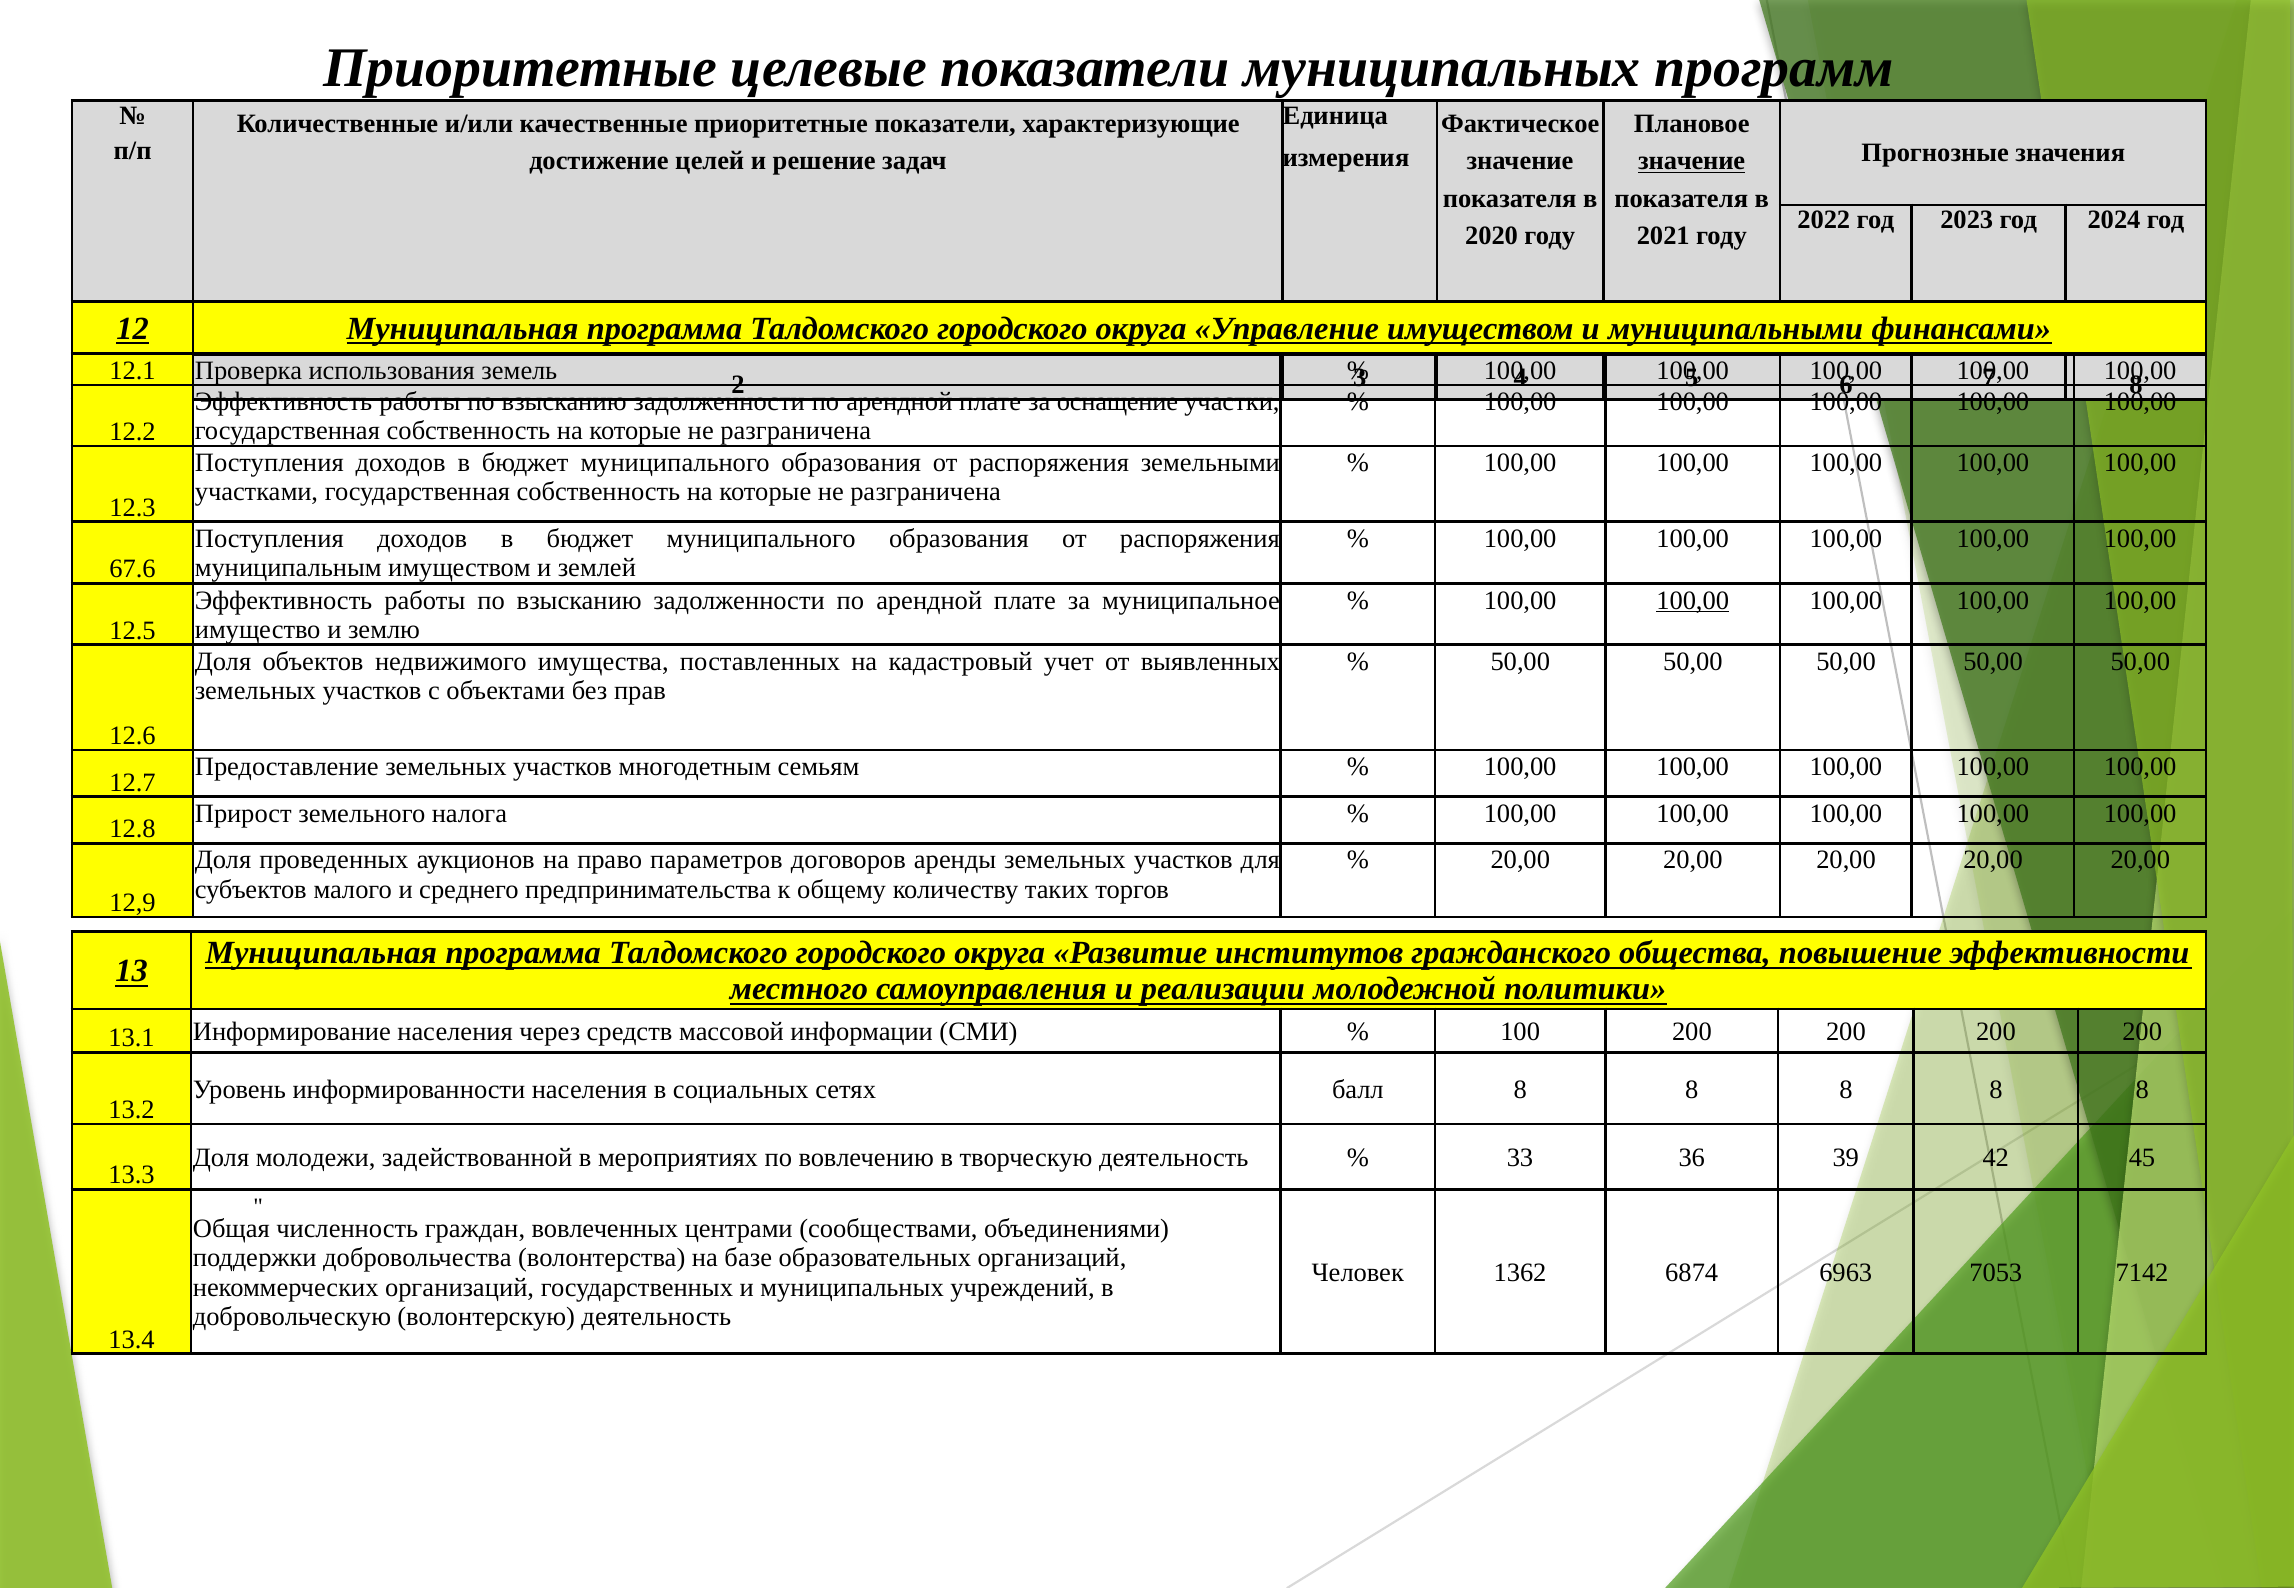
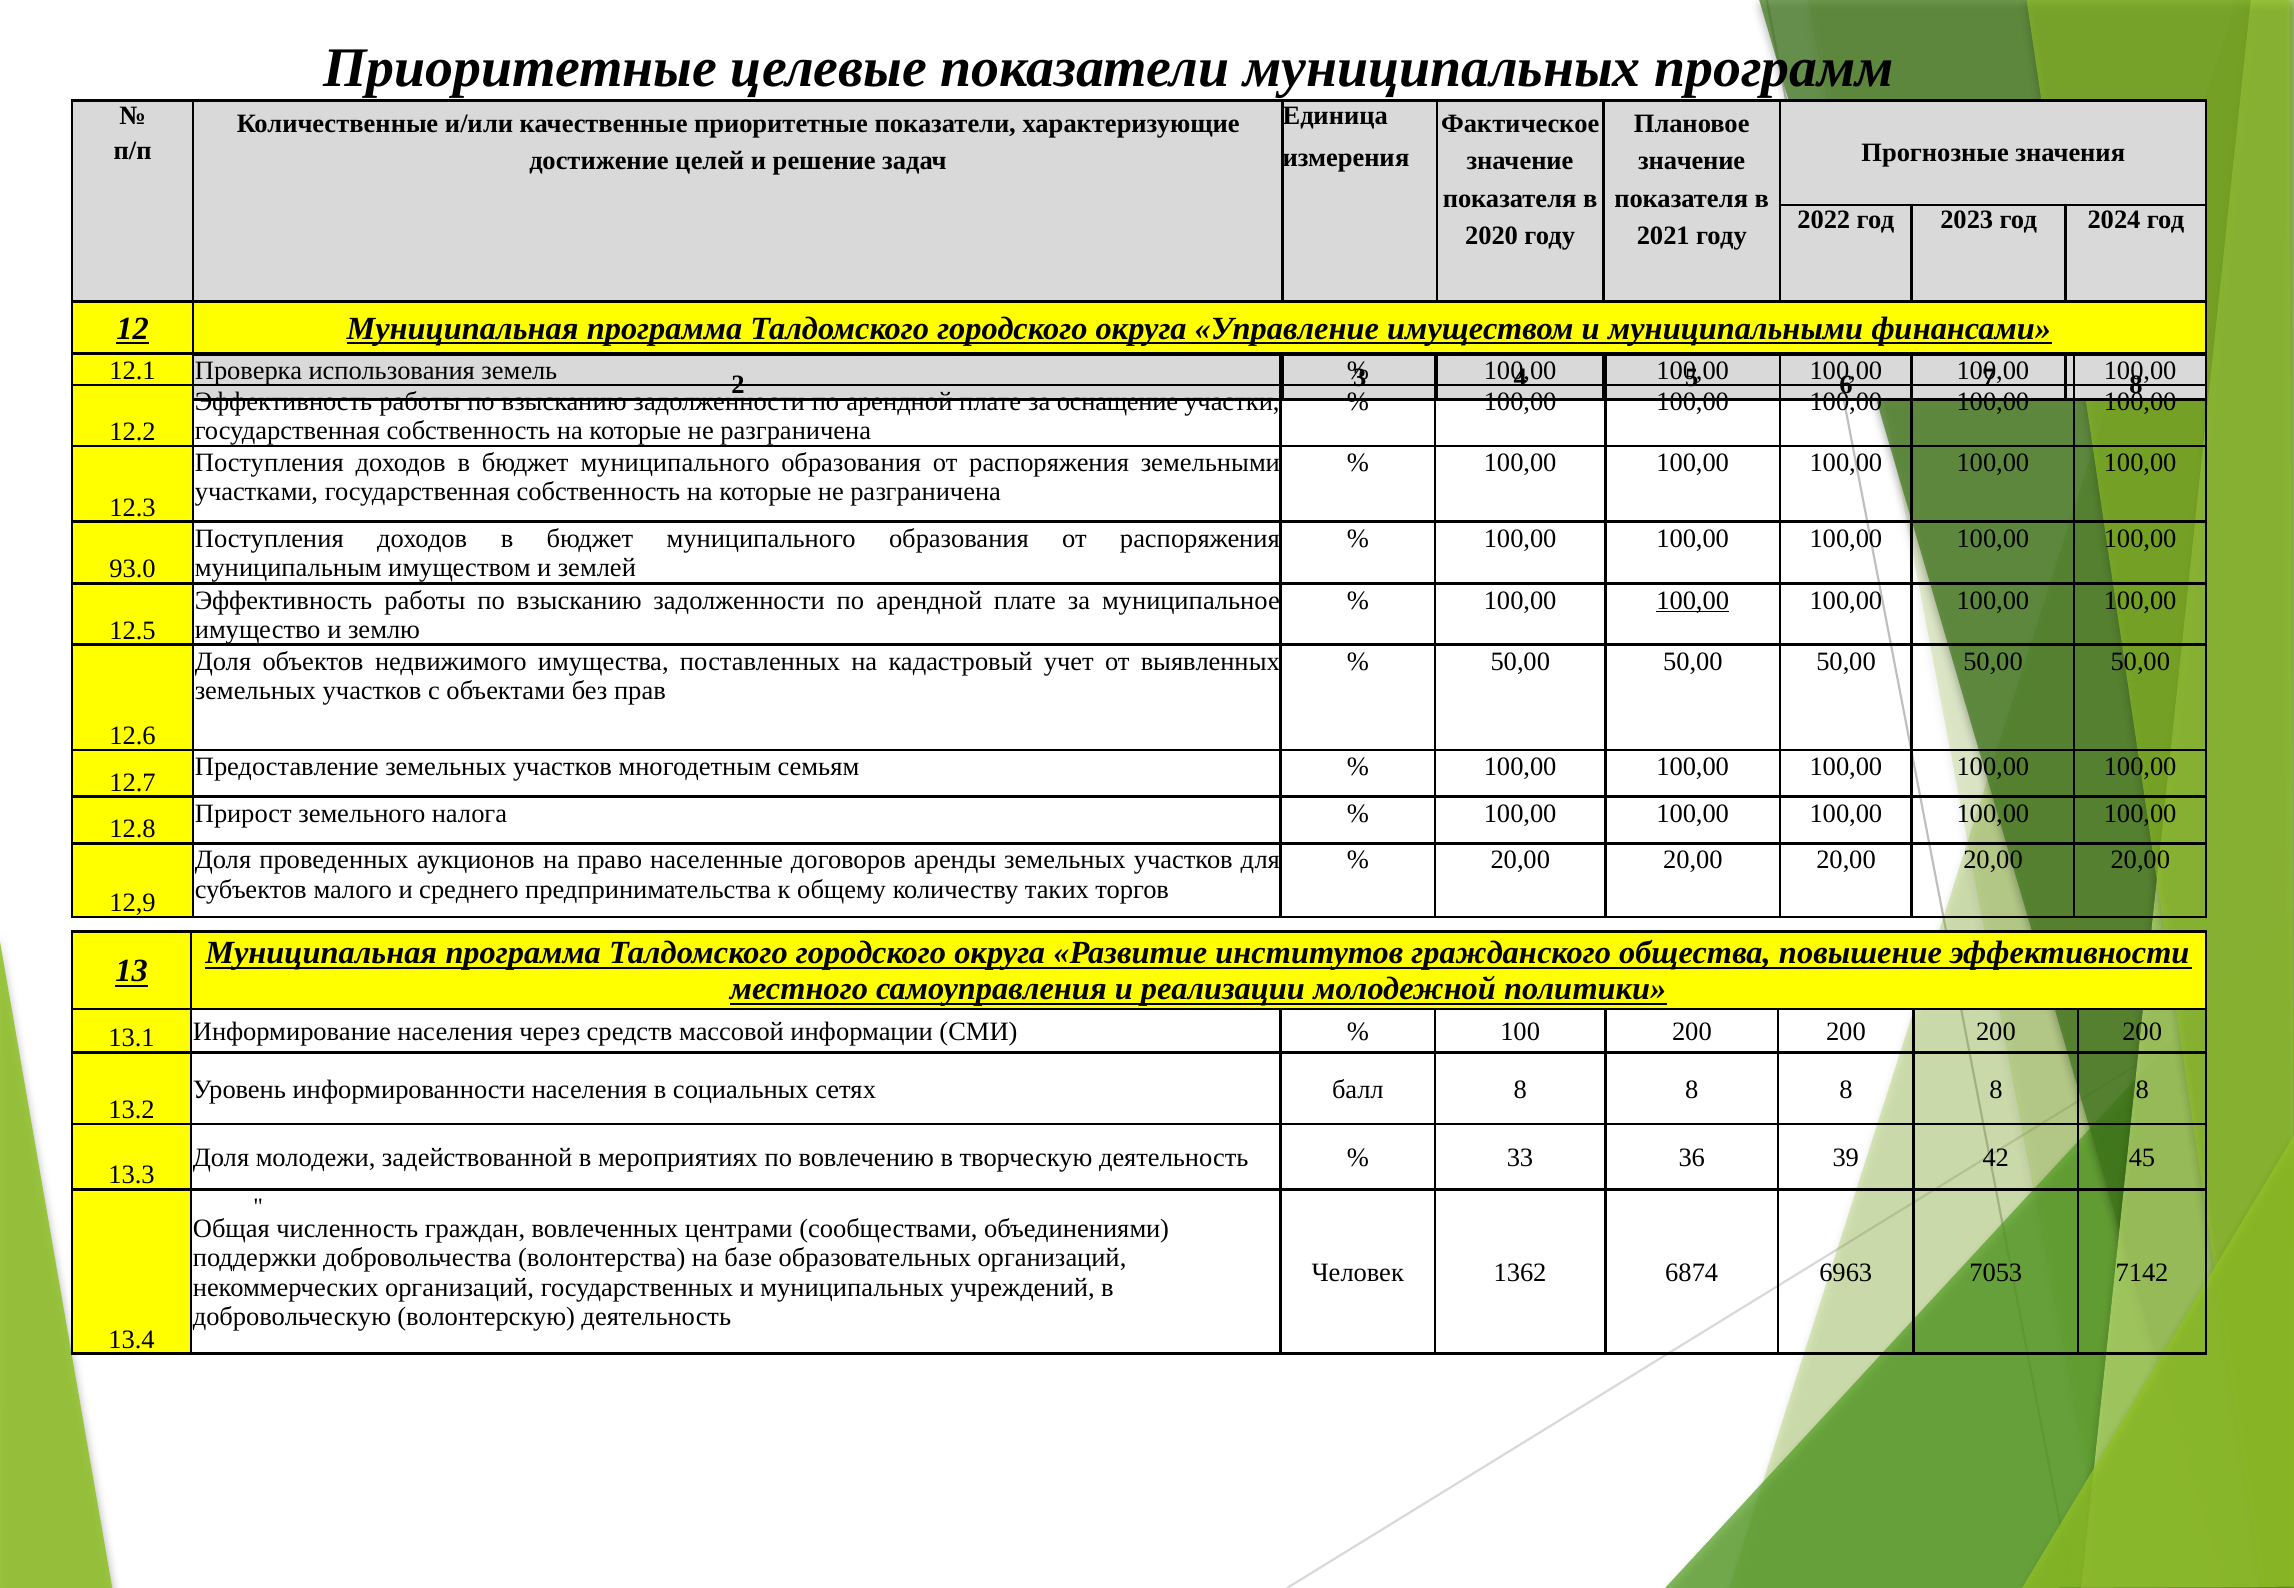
значение at (1692, 161) underline: present -> none
67.6: 67.6 -> 93.0
параметров: параметров -> населенные
